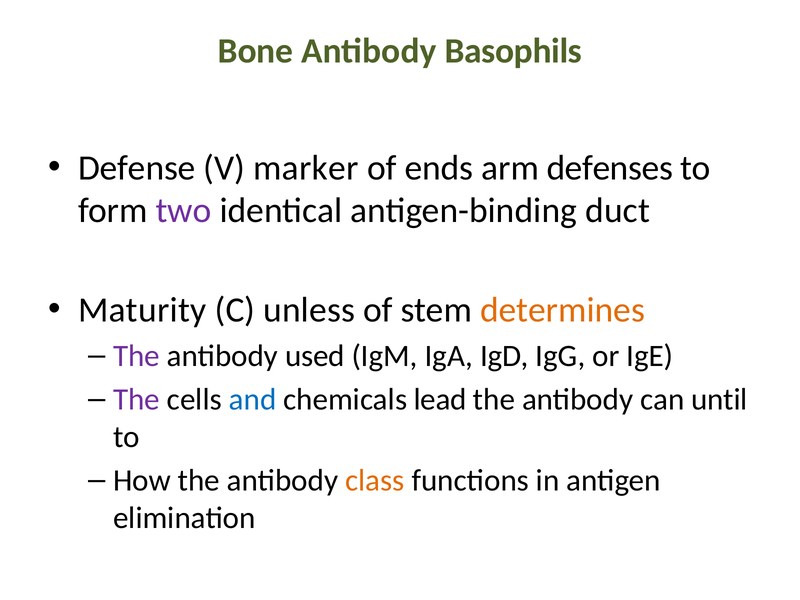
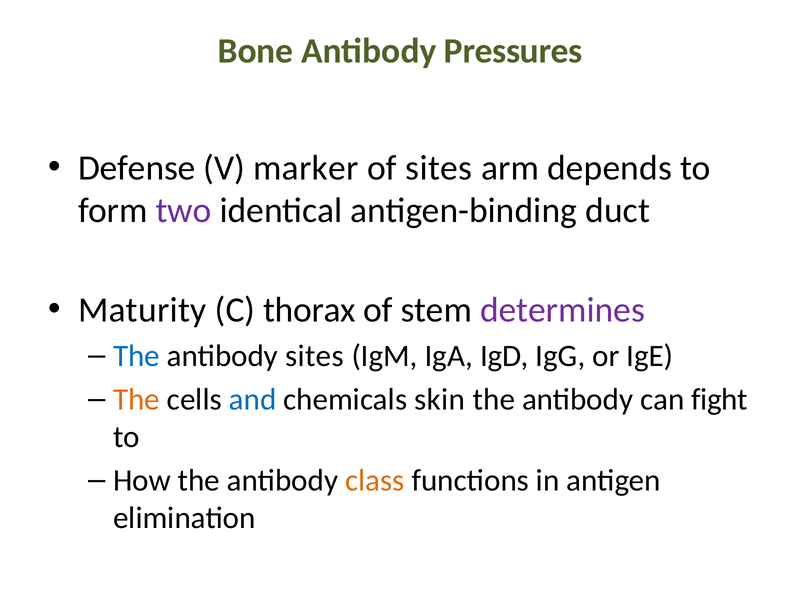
Basophils: Basophils -> Pressures
of ends: ends -> sites
defenses: defenses -> depends
unless: unless -> thorax
determines colour: orange -> purple
The at (136, 356) colour: purple -> blue
antibody used: used -> sites
The at (136, 400) colour: purple -> orange
lead: lead -> skin
until: until -> fight
